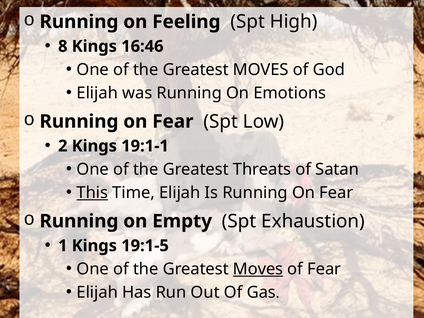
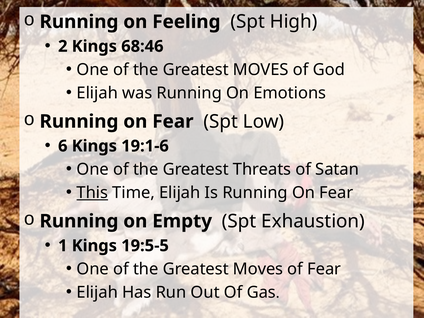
8: 8 -> 2
16:46: 16:46 -> 68:46
2: 2 -> 6
19:1-1: 19:1-1 -> 19:1-6
19:1-5: 19:1-5 -> 19:5-5
Moves at (258, 269) underline: present -> none
